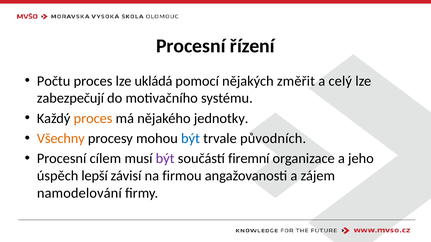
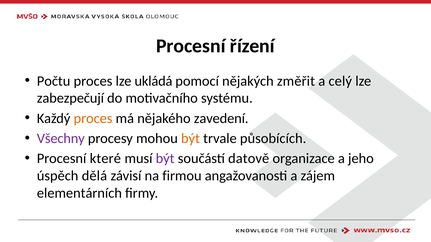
jednotky: jednotky -> zavedení
Všechny colour: orange -> purple
být at (190, 139) colour: blue -> orange
původních: původních -> působících
cílem: cílem -> které
firemní: firemní -> datově
lepší: lepší -> dělá
namodelování: namodelování -> elementárních
